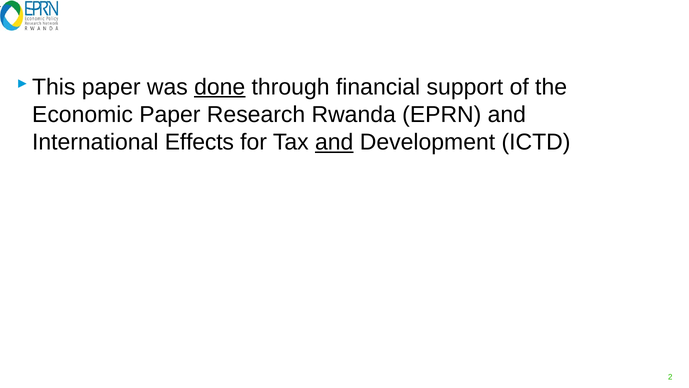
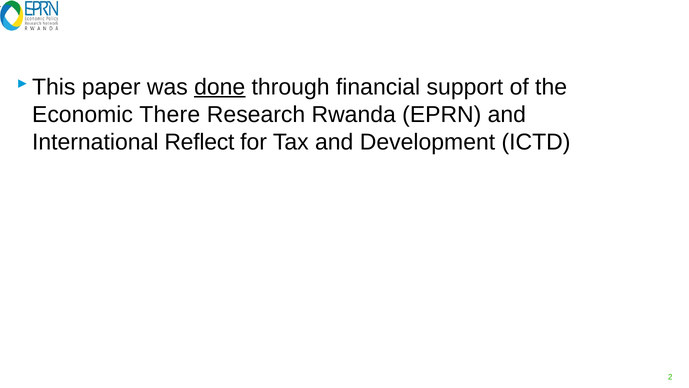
Economic Paper: Paper -> There
Effects: Effects -> Reflect
and at (334, 142) underline: present -> none
